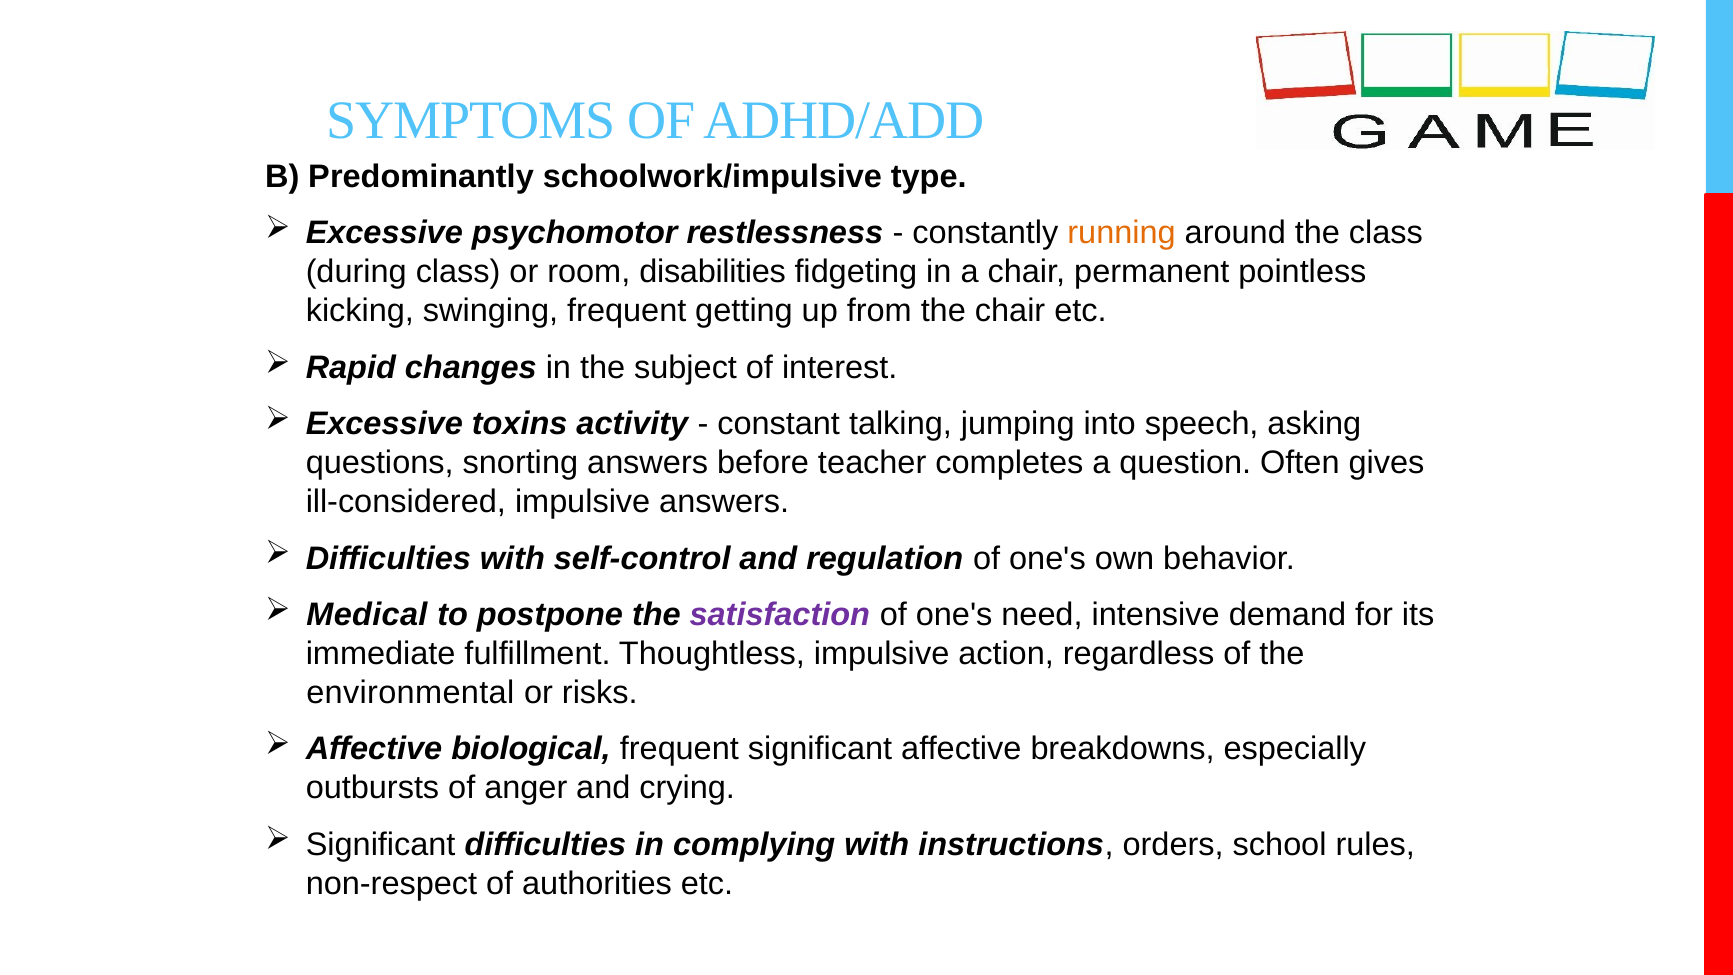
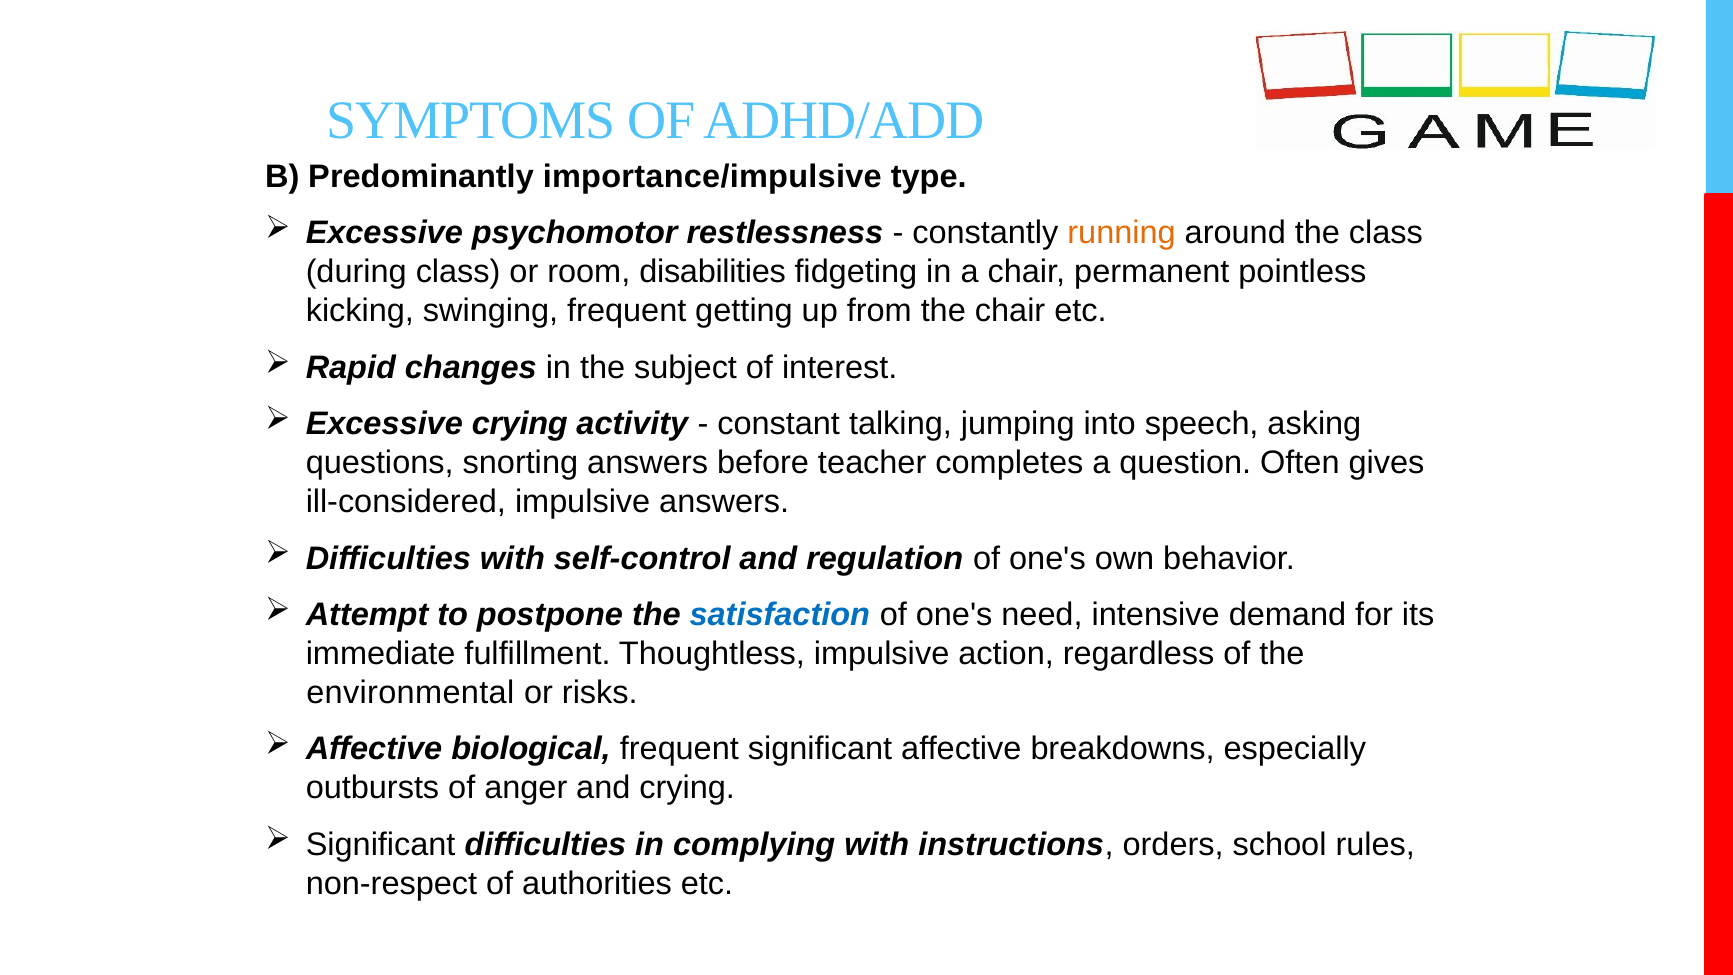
schoolwork/impulsive: schoolwork/impulsive -> importance/impulsive
Excessive toxins: toxins -> crying
Medical: Medical -> Attempt
satisfaction colour: purple -> blue
